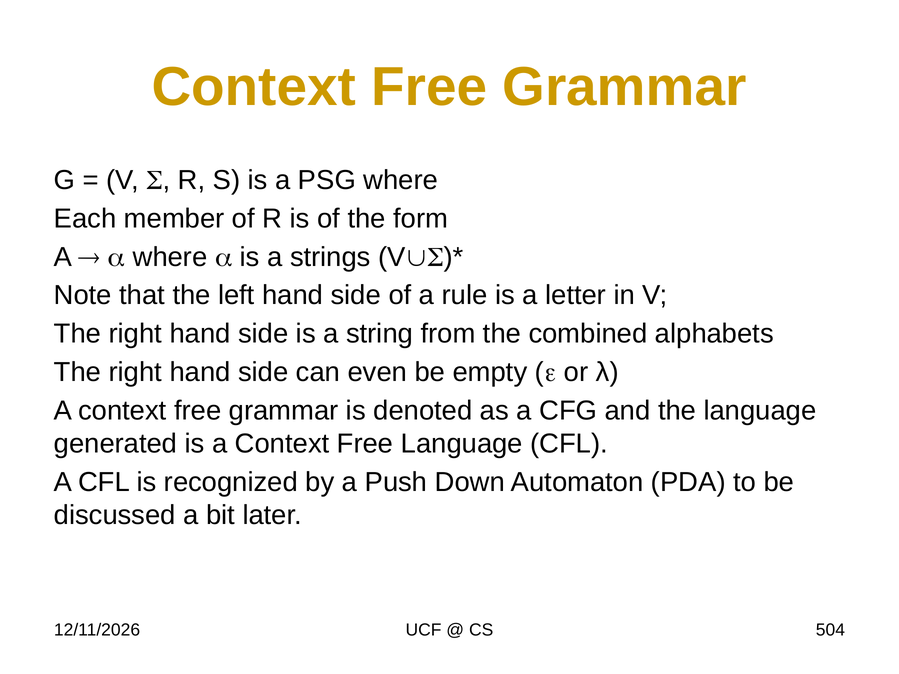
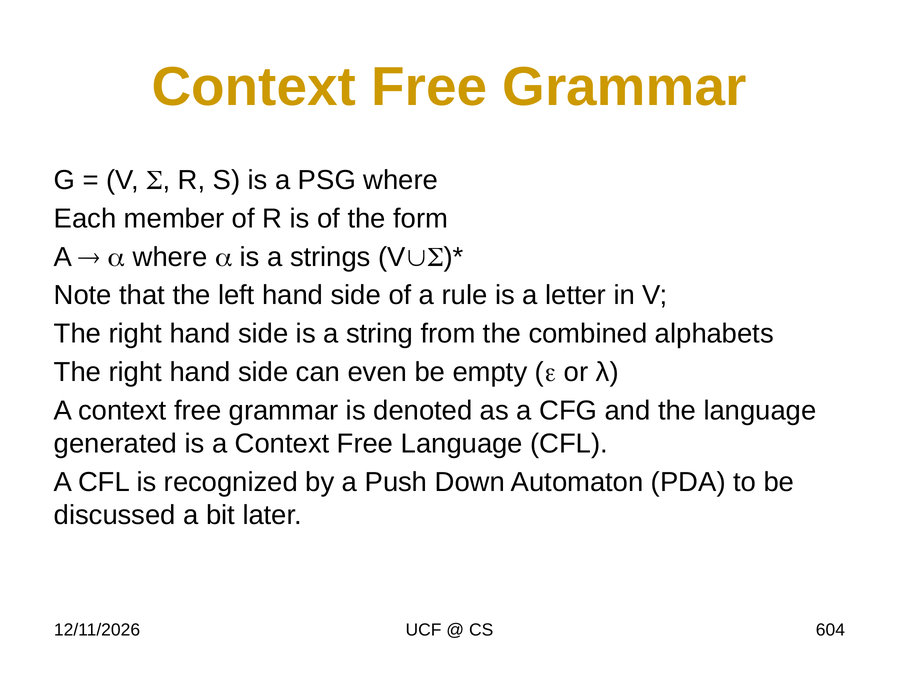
504: 504 -> 604
